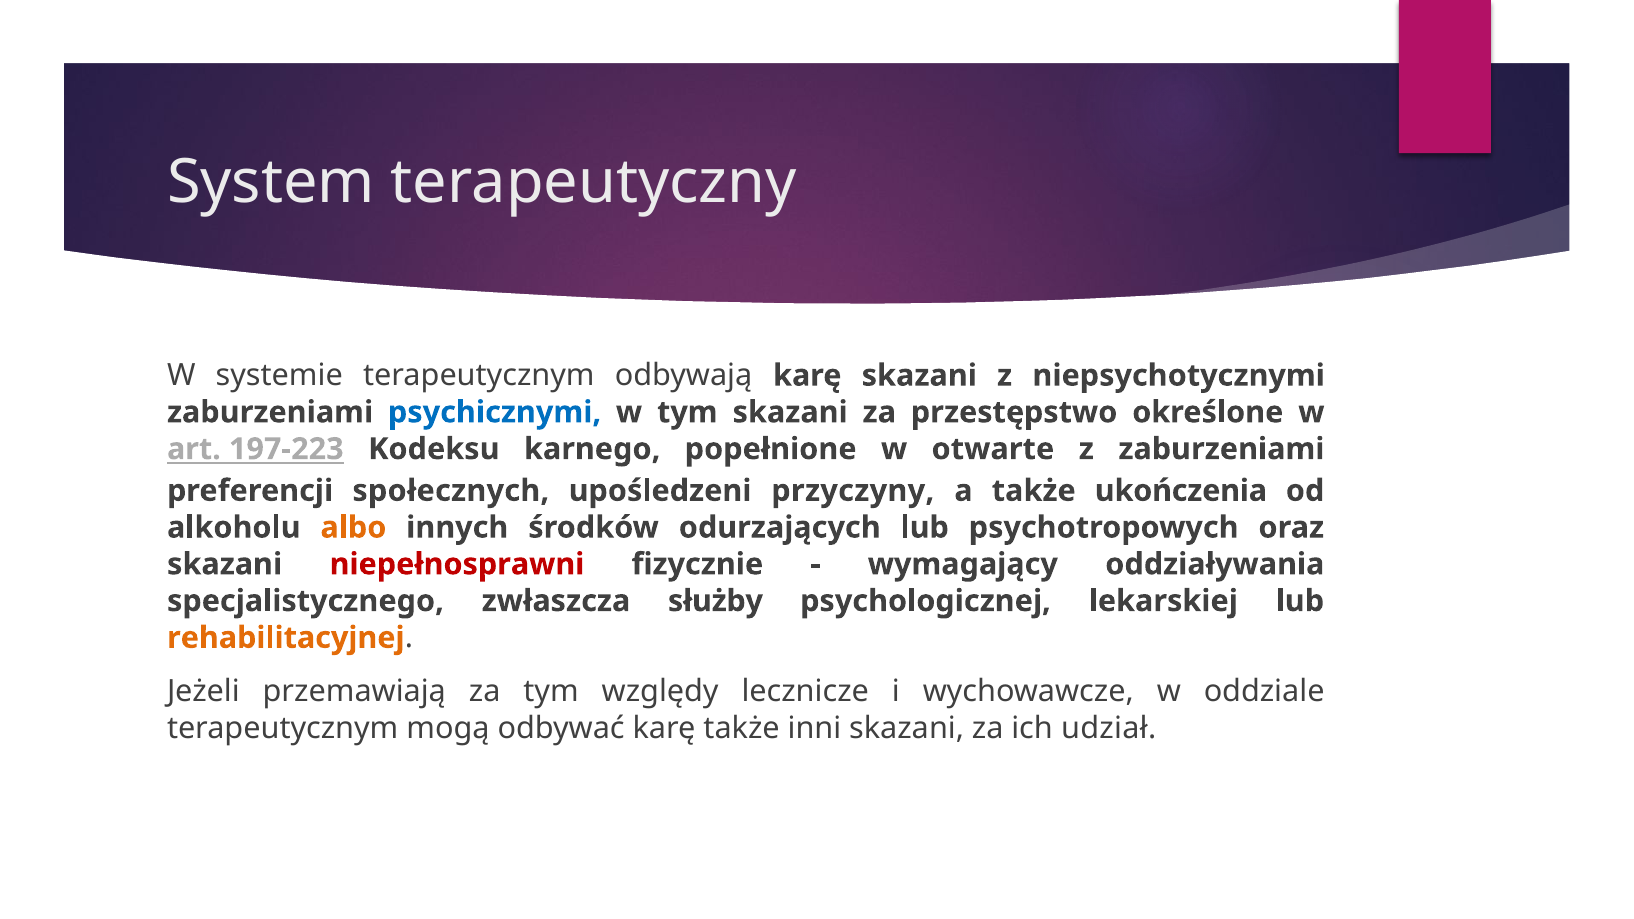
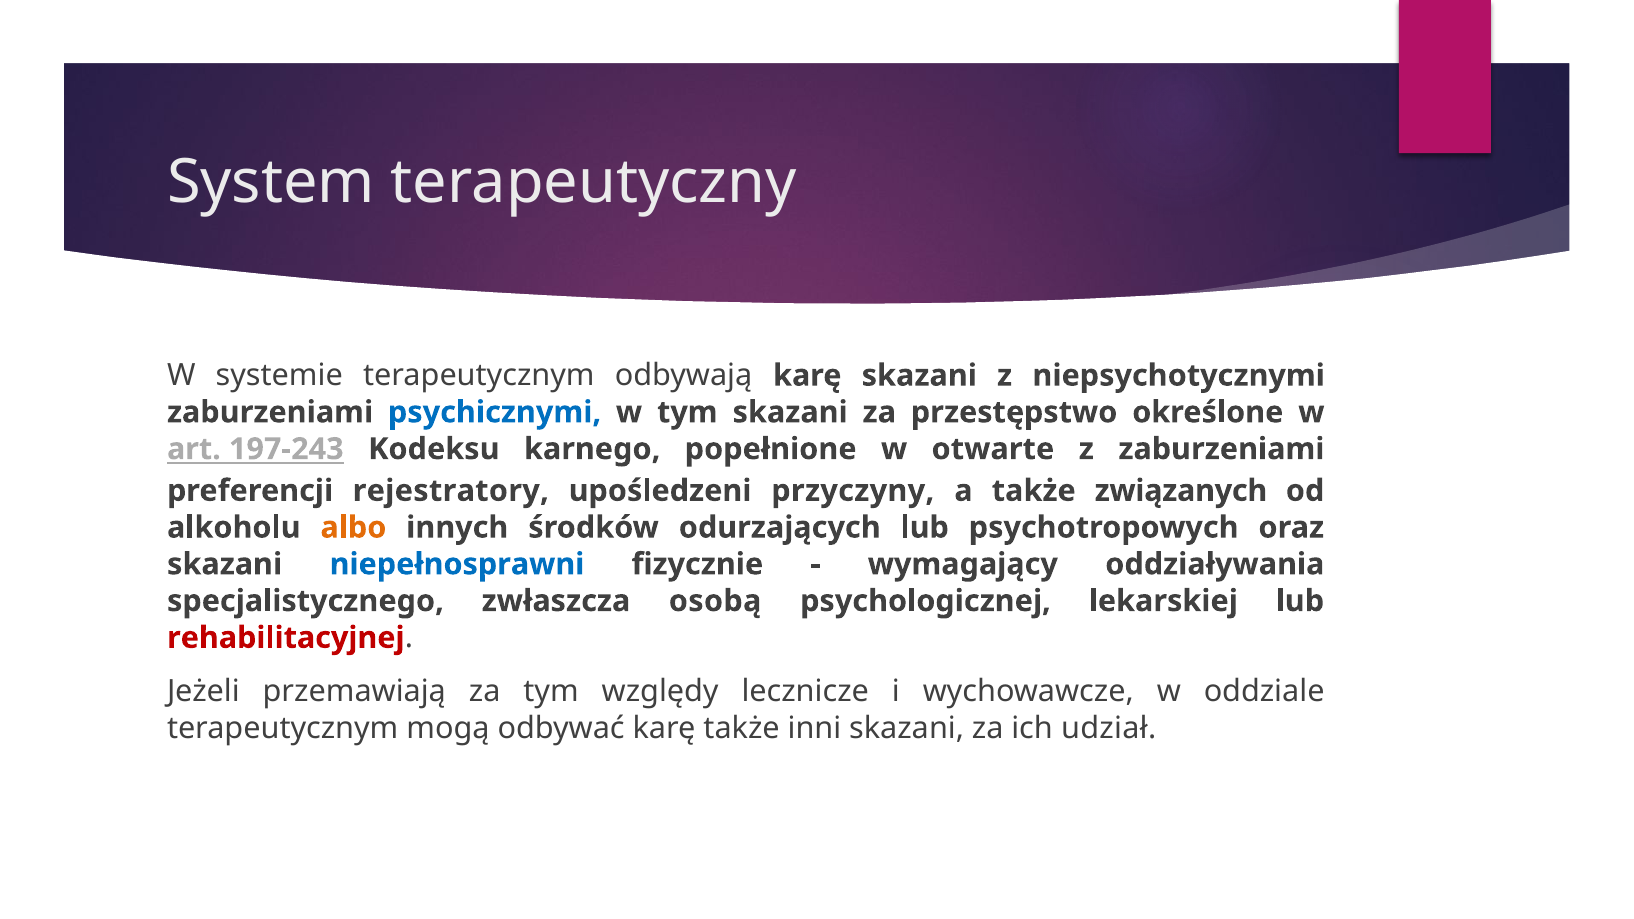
197-223: 197-223 -> 197-243
społecznych: społecznych -> rejestratory
ukończenia: ukończenia -> związanych
niepełnosprawni colour: red -> blue
służby: służby -> osobą
rehabilitacyjnej colour: orange -> red
